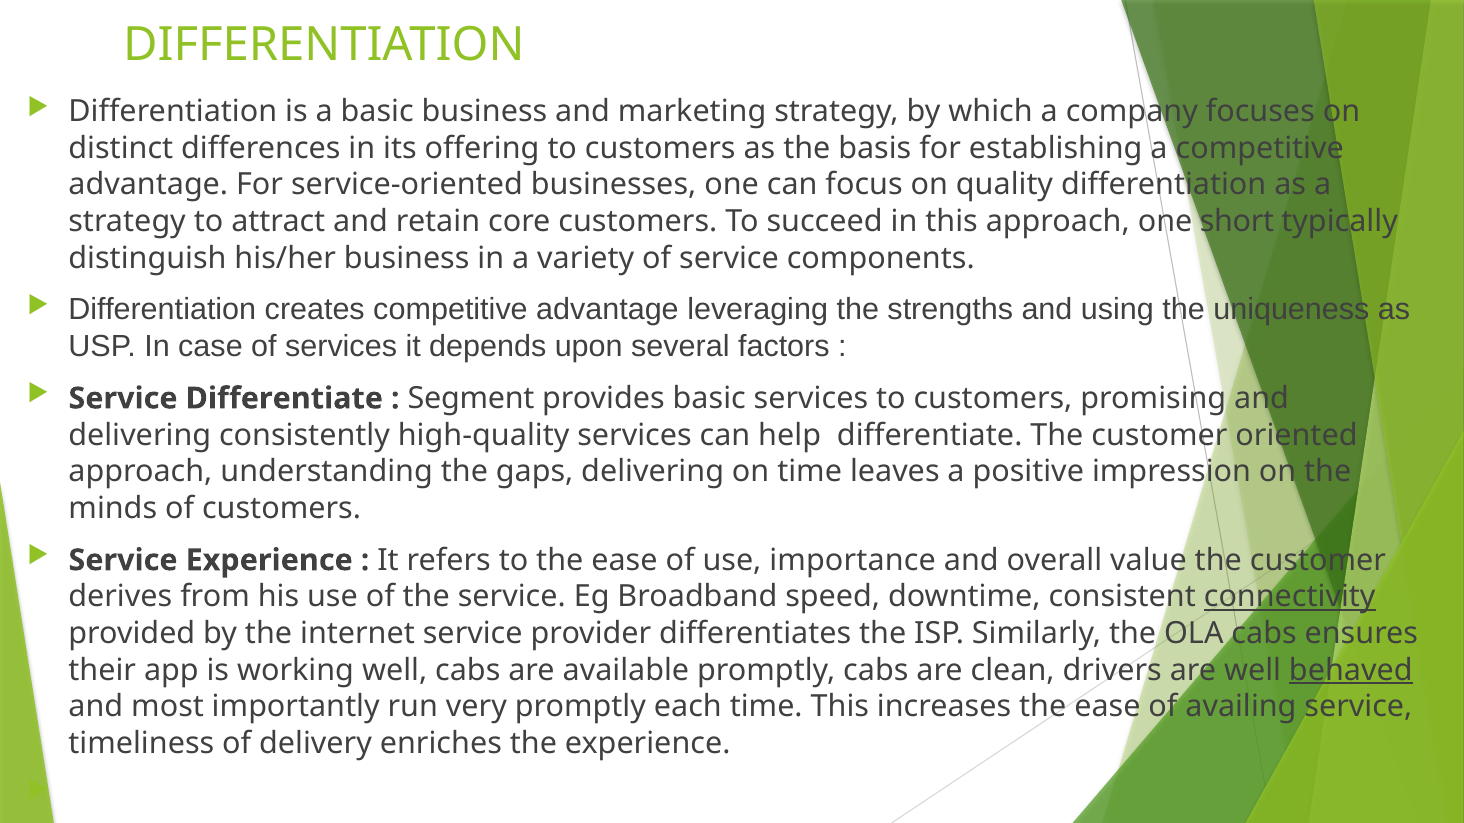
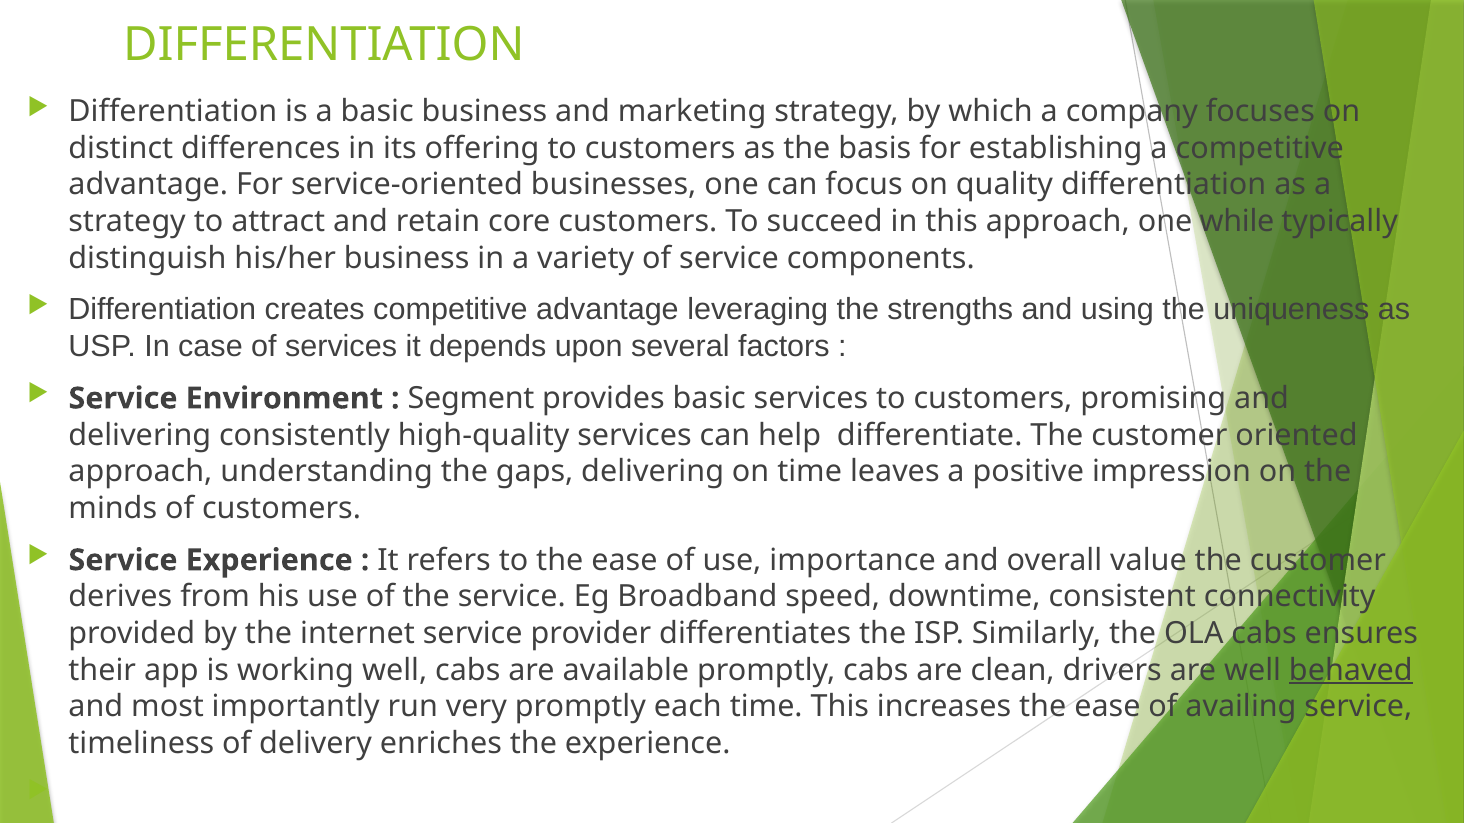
short: short -> while
Service Differentiate: Differentiate -> Environment
connectivity underline: present -> none
